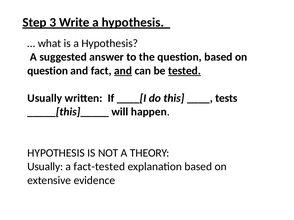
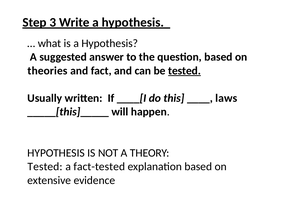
question at (48, 71): question -> theories
and at (123, 71) underline: present -> none
tests: tests -> laws
Usually at (45, 167): Usually -> Tested
